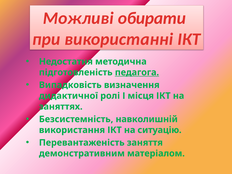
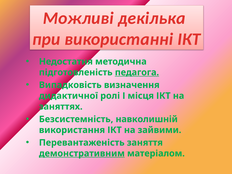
обирати: обирати -> декілька
ситуацію: ситуацію -> зайвими
демонстративним underline: none -> present
